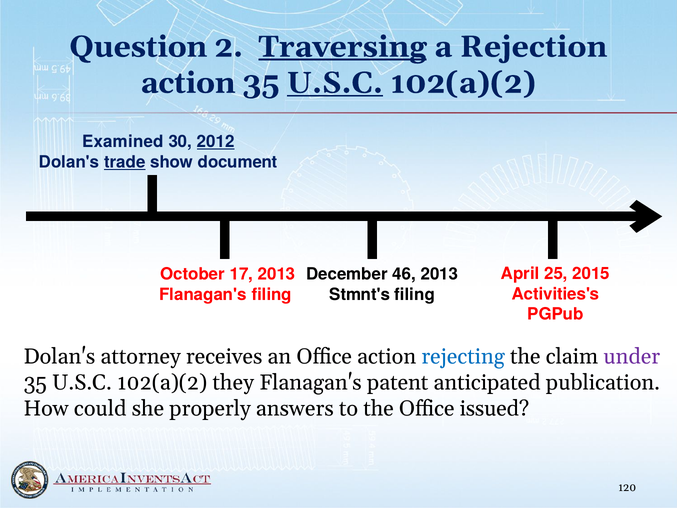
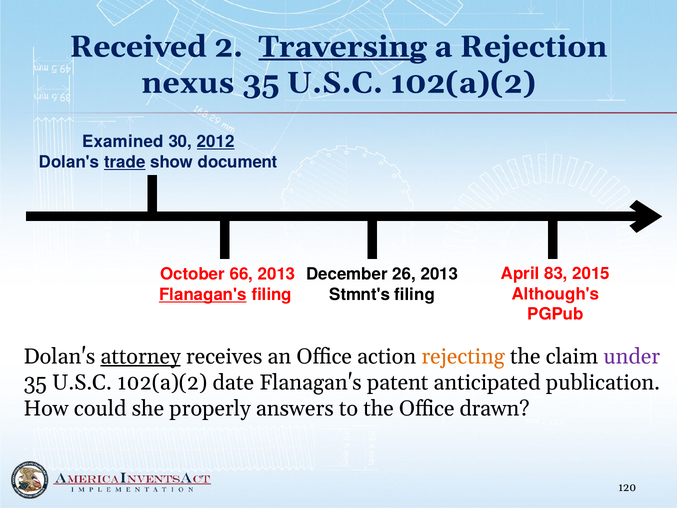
Question: Question -> Received
action at (188, 83): action -> nexus
U.S.C at (335, 83) underline: present -> none
25: 25 -> 83
17: 17 -> 66
46: 46 -> 26
Activities's: Activities's -> Although's
Flanagan's at (203, 294) underline: none -> present
attorney underline: none -> present
rejecting colour: blue -> orange
they: they -> date
issued: issued -> drawn
